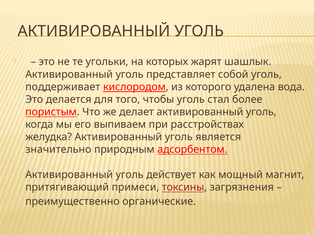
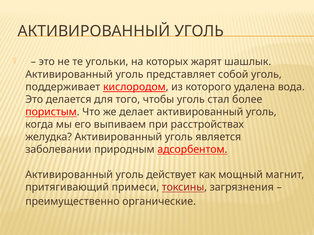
значительно: значительно -> заболевании
